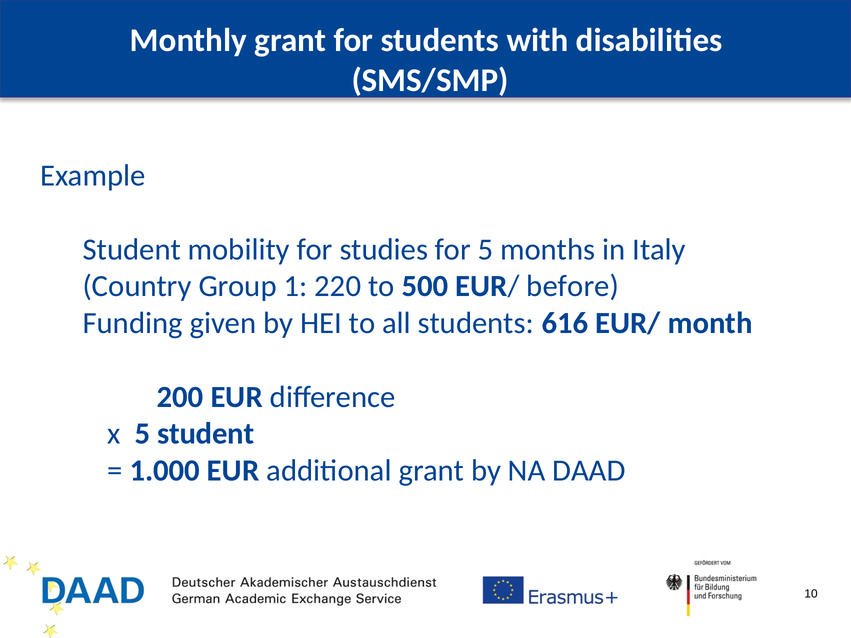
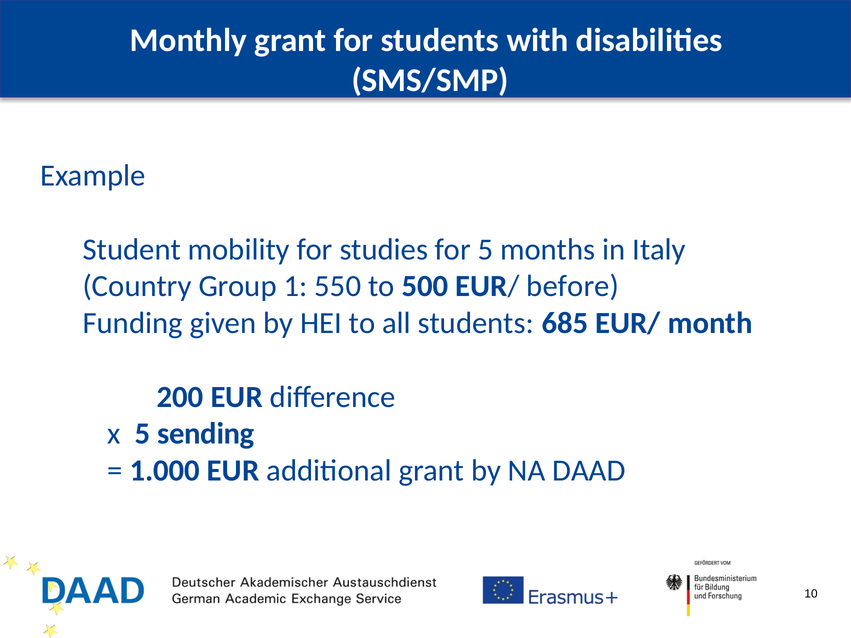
220: 220 -> 550
616: 616 -> 685
5 student: student -> sending
